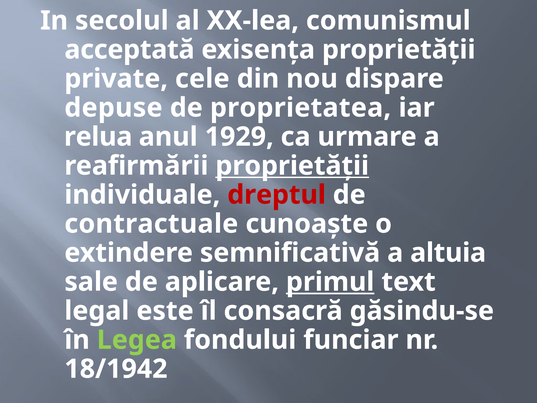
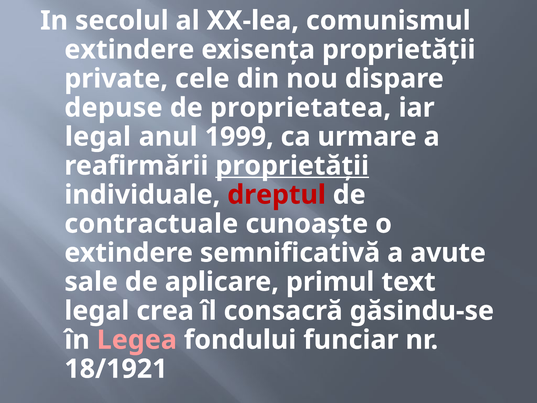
acceptată at (129, 50): acceptată -> extindere
relua at (98, 137): relua -> legal
1929: 1929 -> 1999
altuia: altuia -> avute
primul underline: present -> none
este: este -> crea
Legea colour: light green -> pink
18/1942: 18/1942 -> 18/1921
